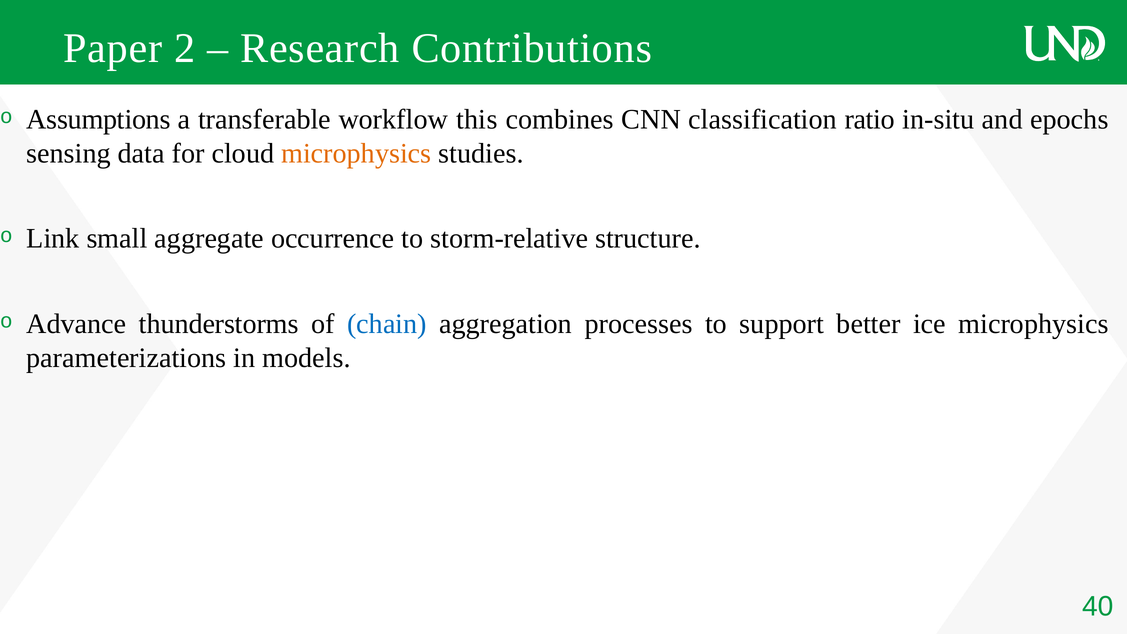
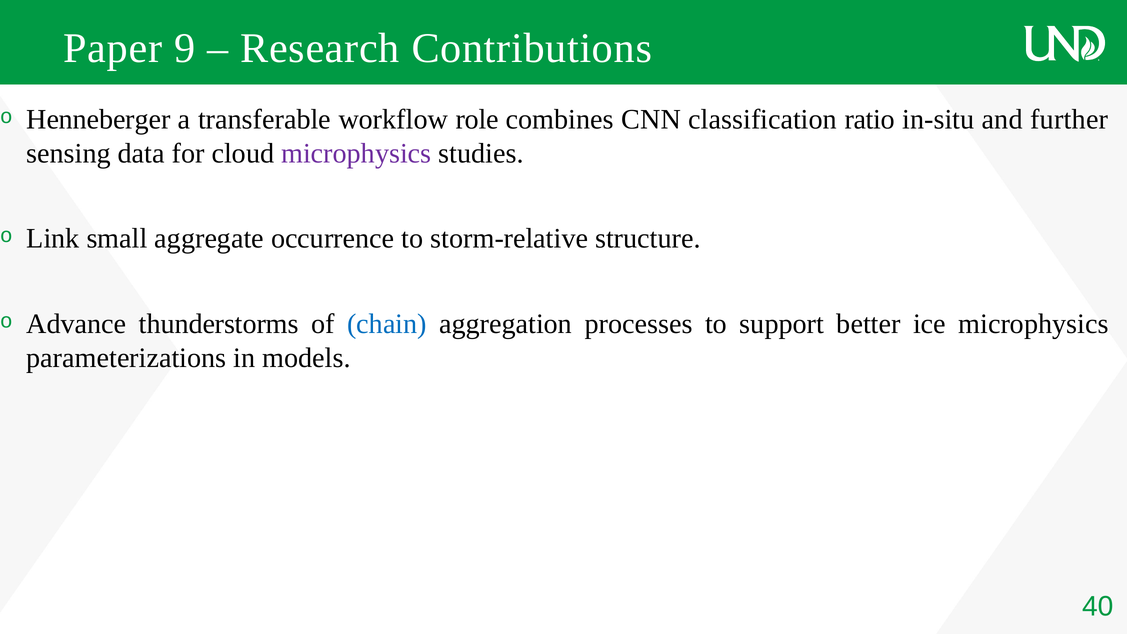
2: 2 -> 9
Assumptions: Assumptions -> Henneberger
this: this -> role
epochs: epochs -> further
microphysics at (356, 153) colour: orange -> purple
